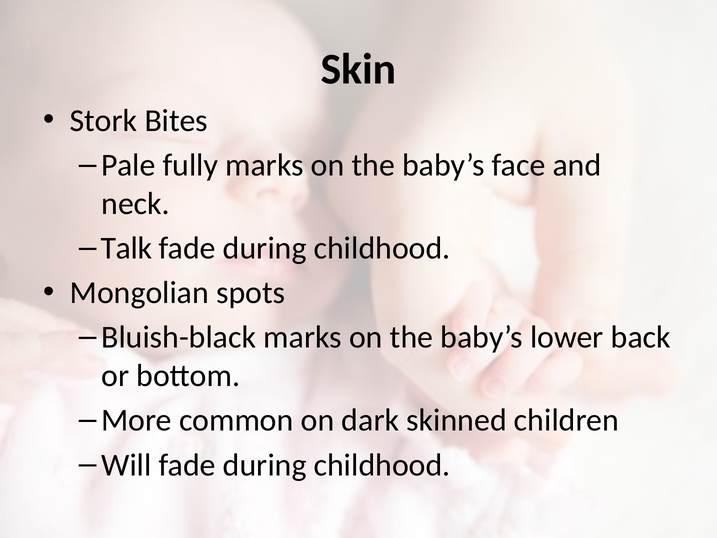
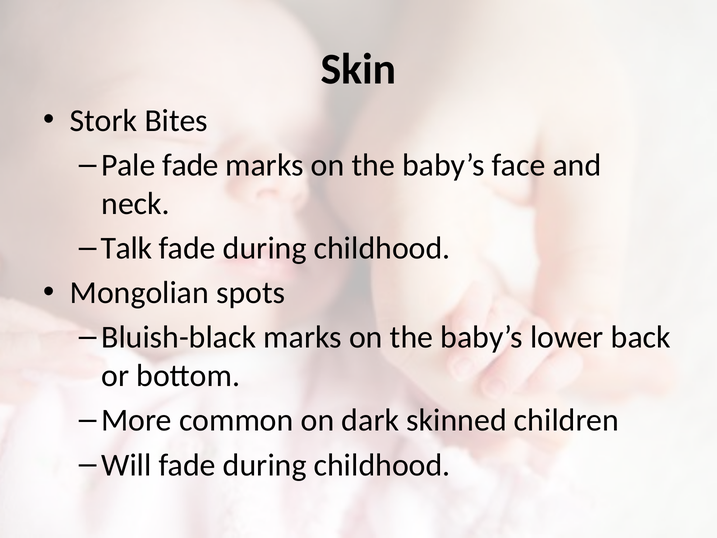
Pale fully: fully -> fade
